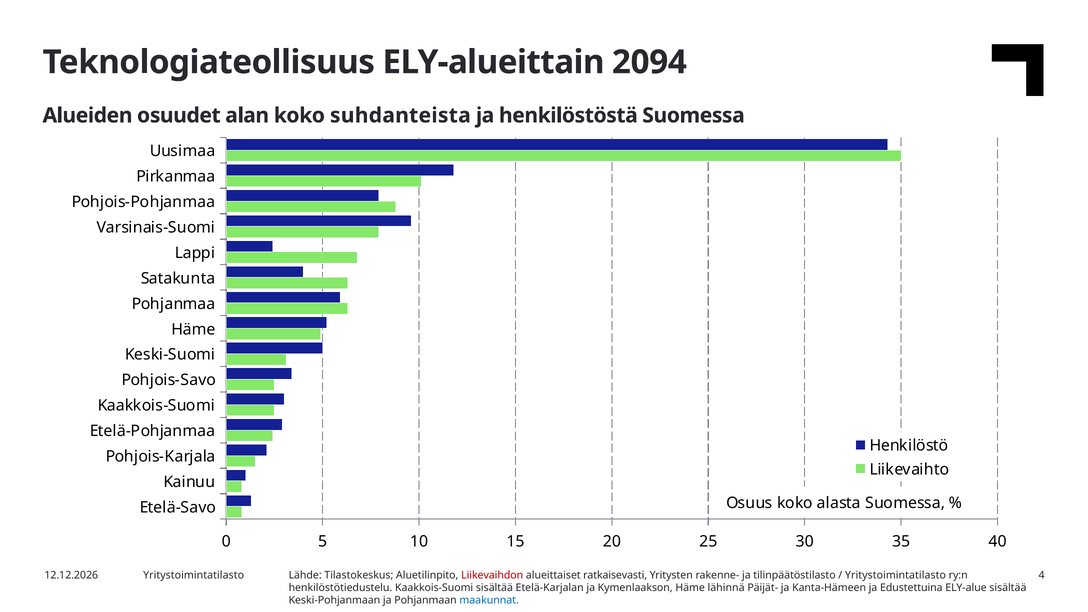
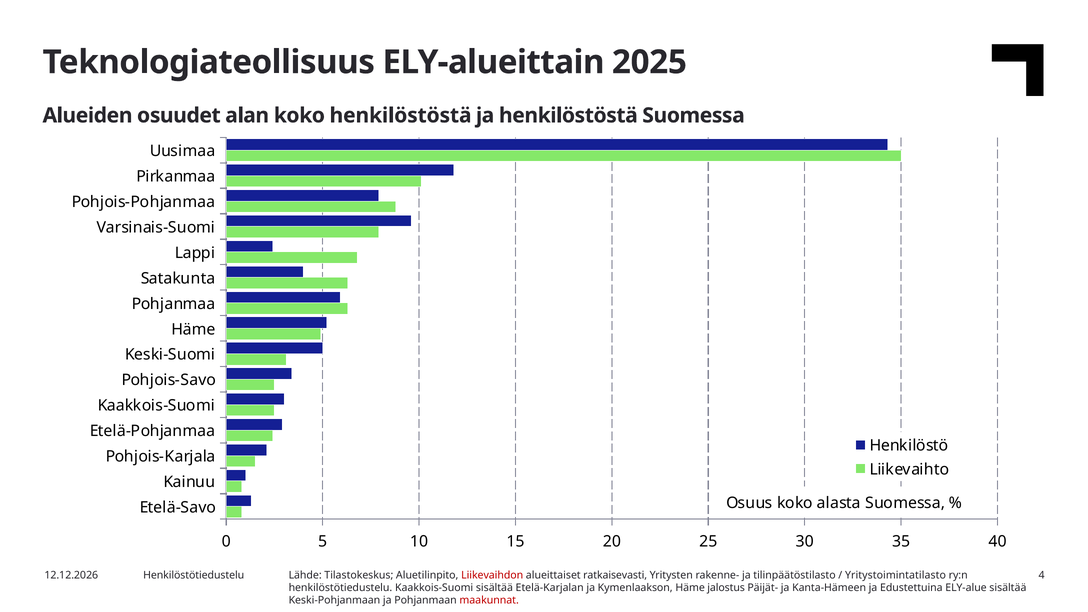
2094: 2094 -> 2025
koko suhdanteista: suhdanteista -> henkilöstöstä
Yritystoimintatilasto at (194, 575): Yritystoimintatilasto -> Henkilöstötiedustelu
lähinnä: lähinnä -> jalostus
maakunnat colour: blue -> red
